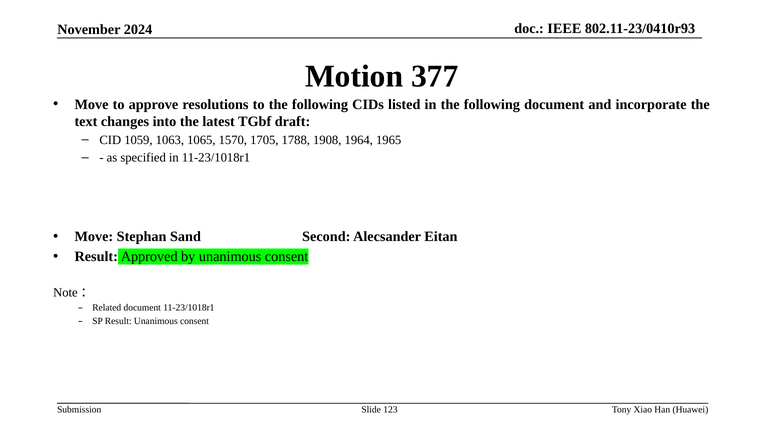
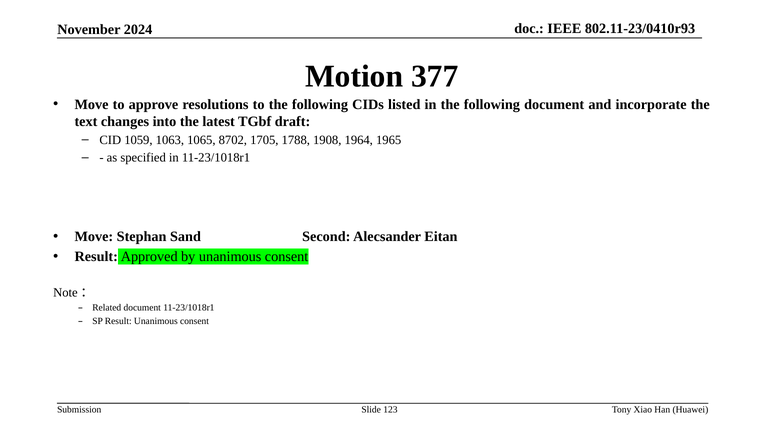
1570: 1570 -> 8702
